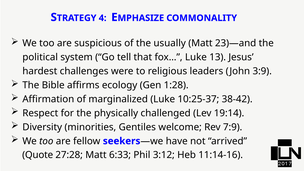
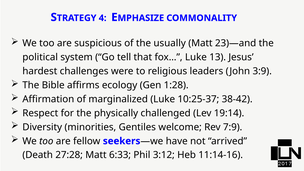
Quote: Quote -> Death
